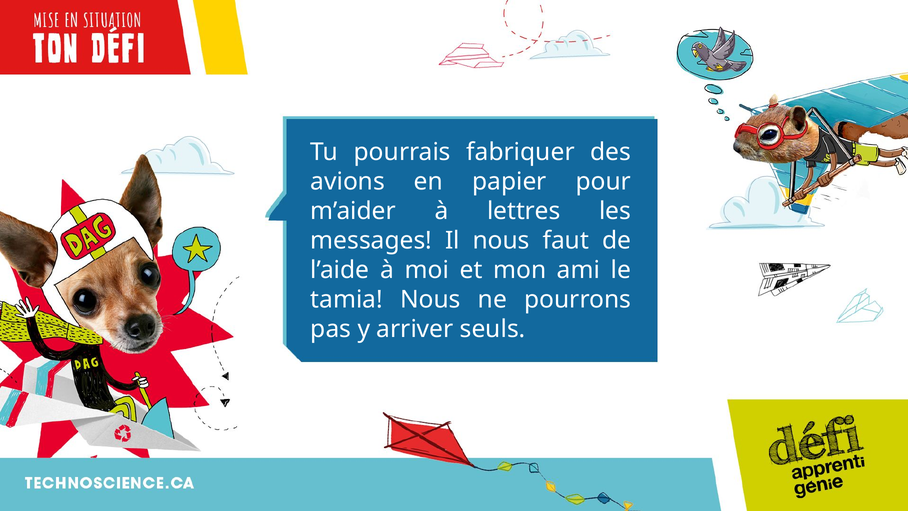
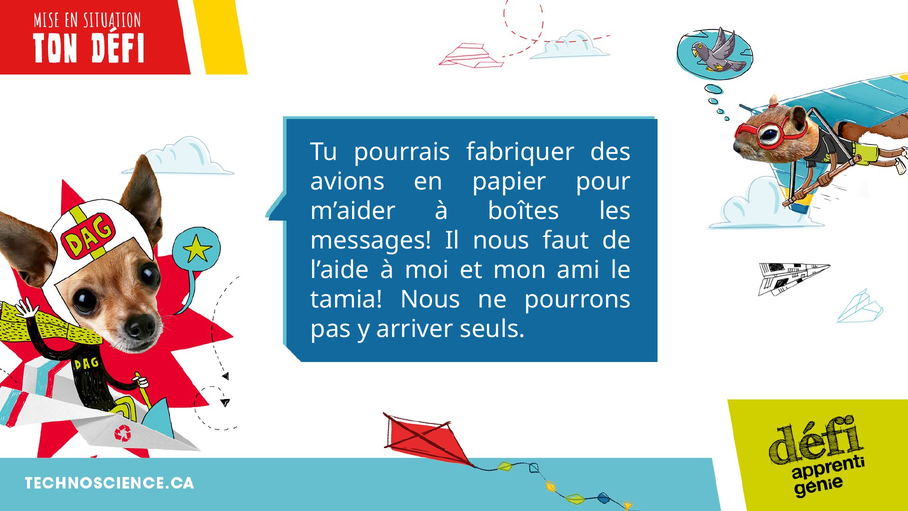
lettres: lettres -> boîtes
